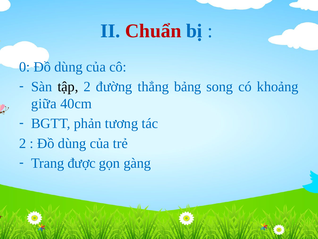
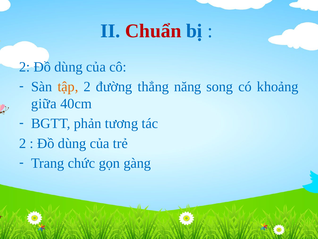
0 at (25, 67): 0 -> 2
tập colour: black -> orange
bảng: bảng -> năng
được: được -> chức
